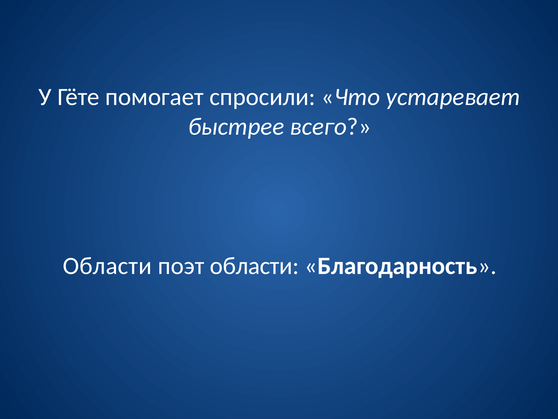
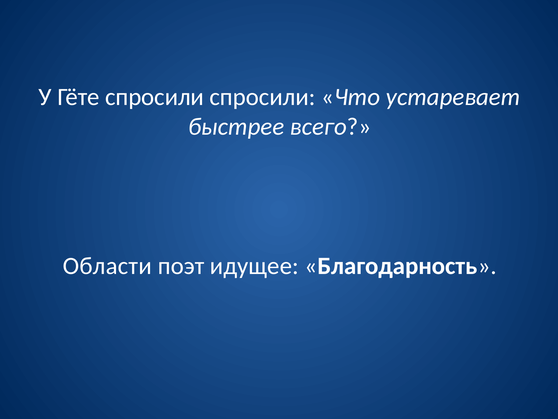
Гёте помогает: помогает -> спросили
поэт области: области -> идущее
